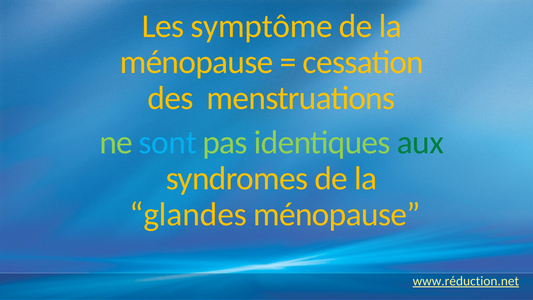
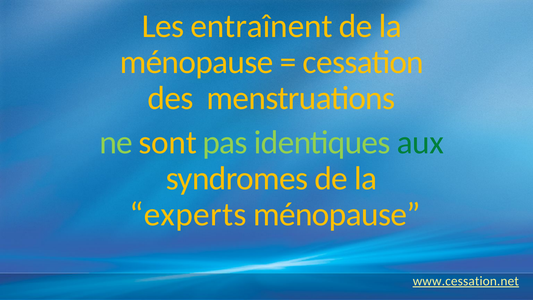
symptôme: symptôme -> entraînent
sont colour: light blue -> yellow
glandes: glandes -> experts
www.réduction.net: www.réduction.net -> www.cessation.net
